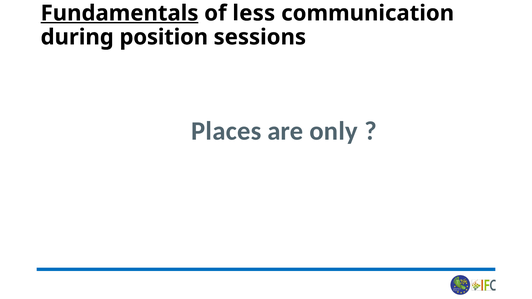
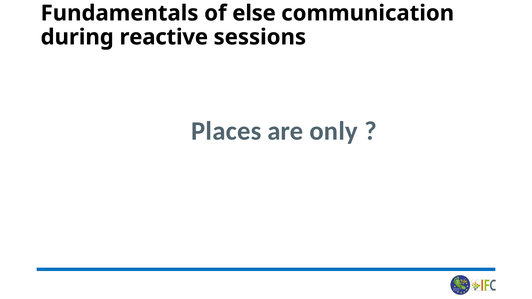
Fundamentals underline: present -> none
less: less -> else
position: position -> reactive
